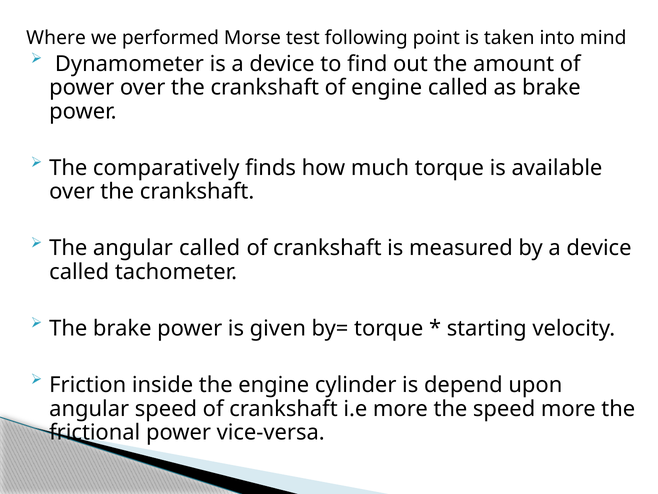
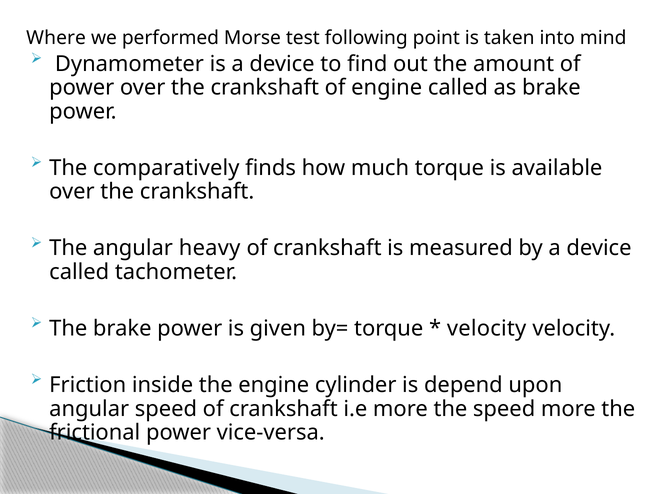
angular called: called -> heavy
starting at (487, 328): starting -> velocity
